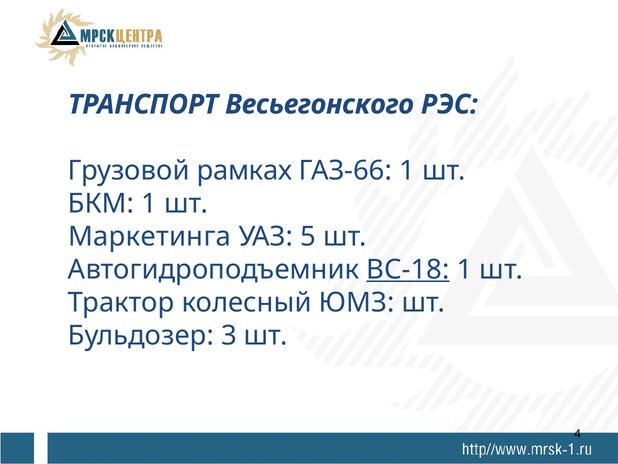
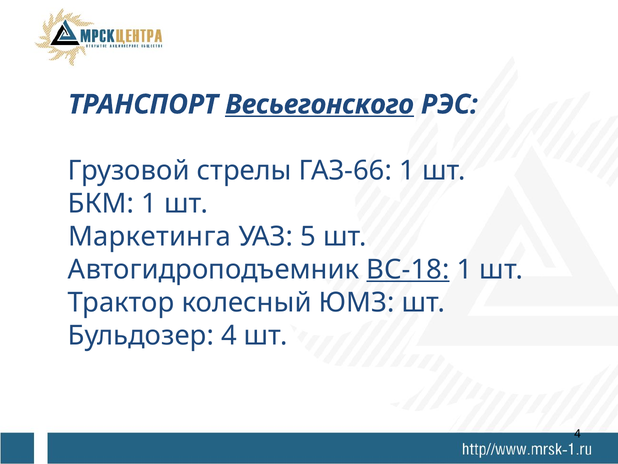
Весьегонского underline: none -> present
рамках: рамках -> стрелы
Бульдозер 3: 3 -> 4
